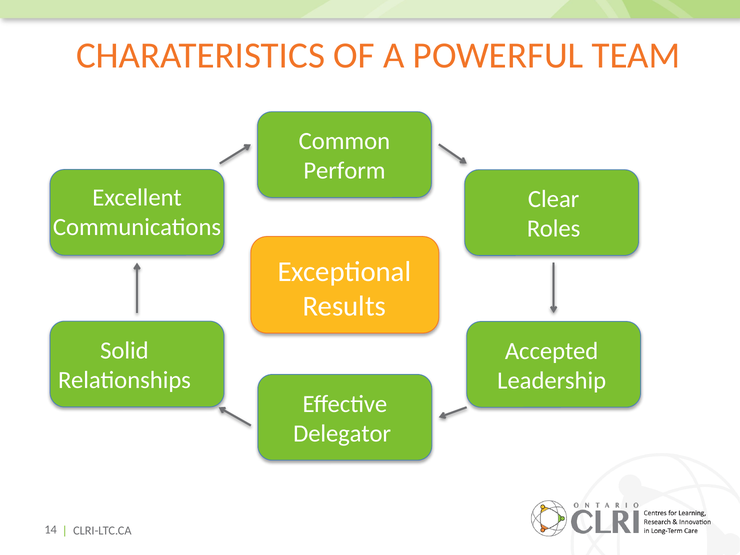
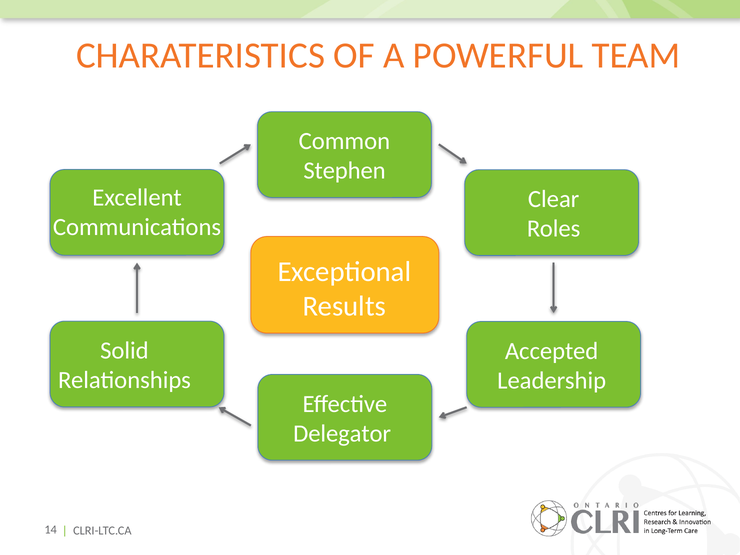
Perform: Perform -> Stephen
